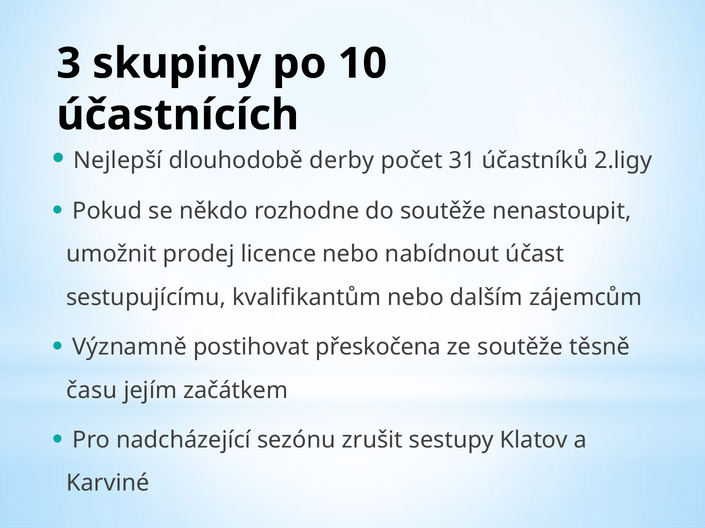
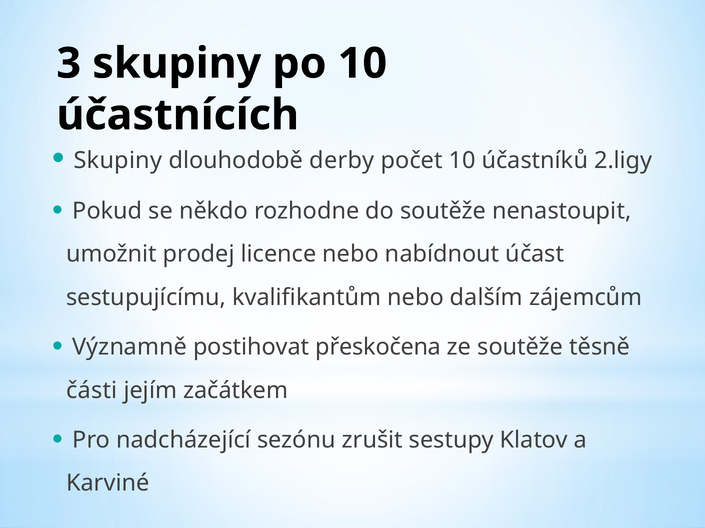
Nejlepší at (118, 161): Nejlepší -> Skupiny
počet 31: 31 -> 10
času: času -> části
